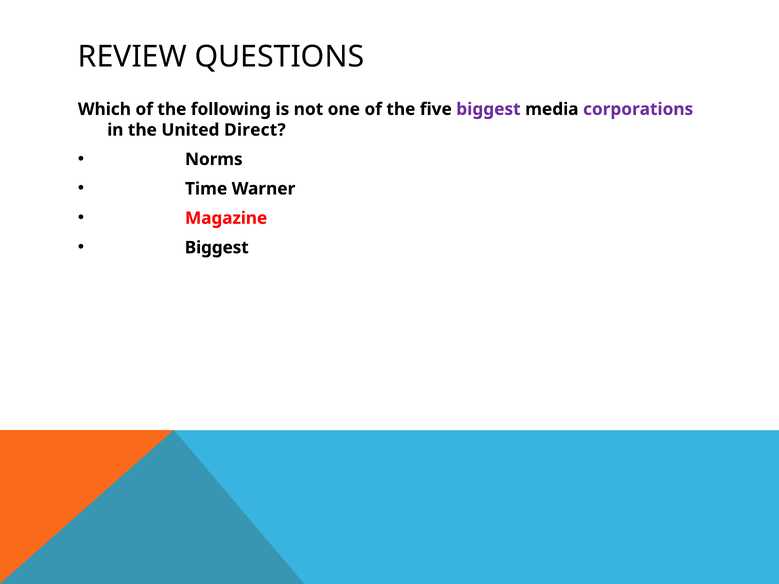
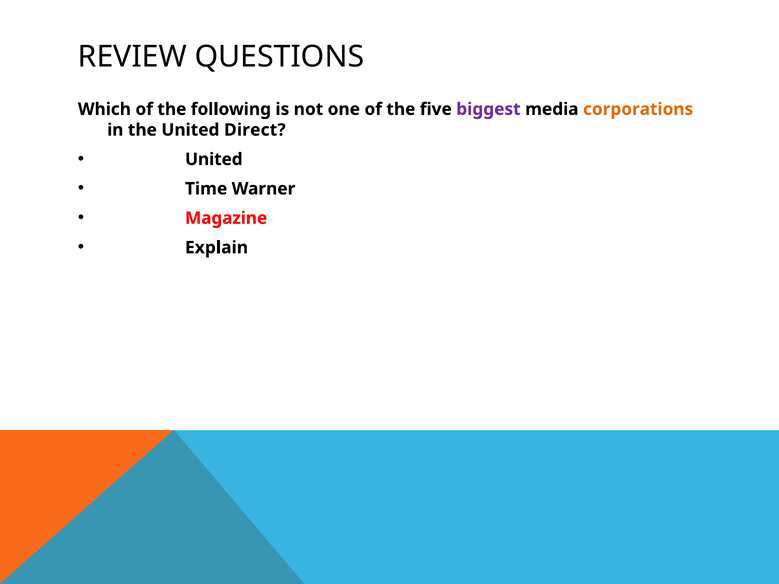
corporations colour: purple -> orange
Norms at (214, 159): Norms -> United
Biggest at (217, 248): Biggest -> Explain
